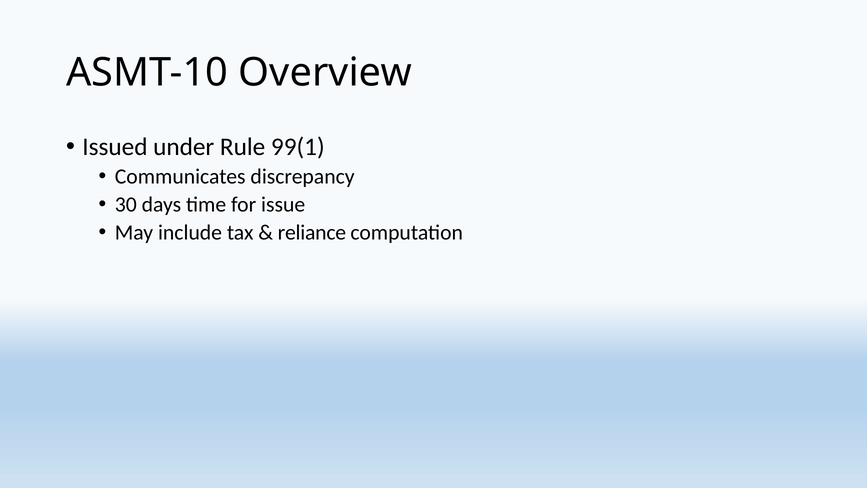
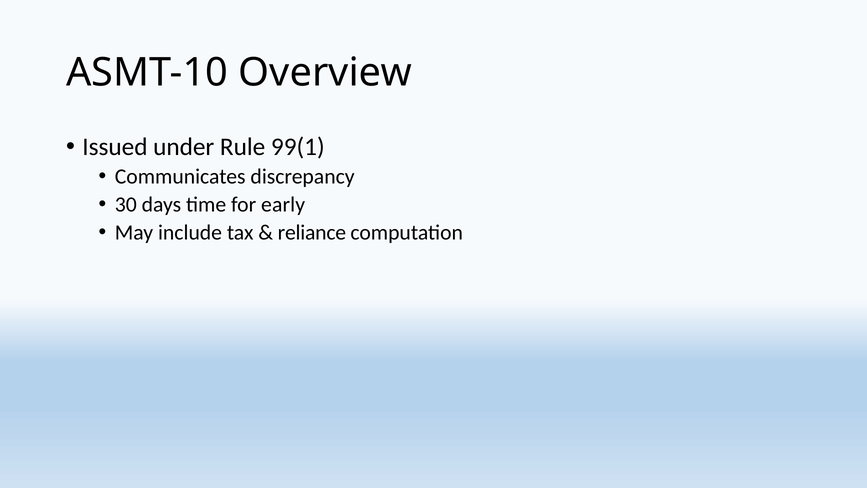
issue: issue -> early
